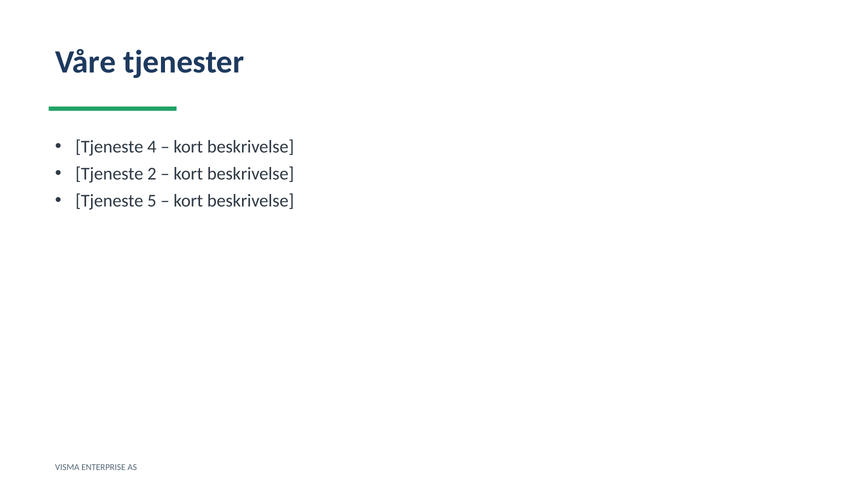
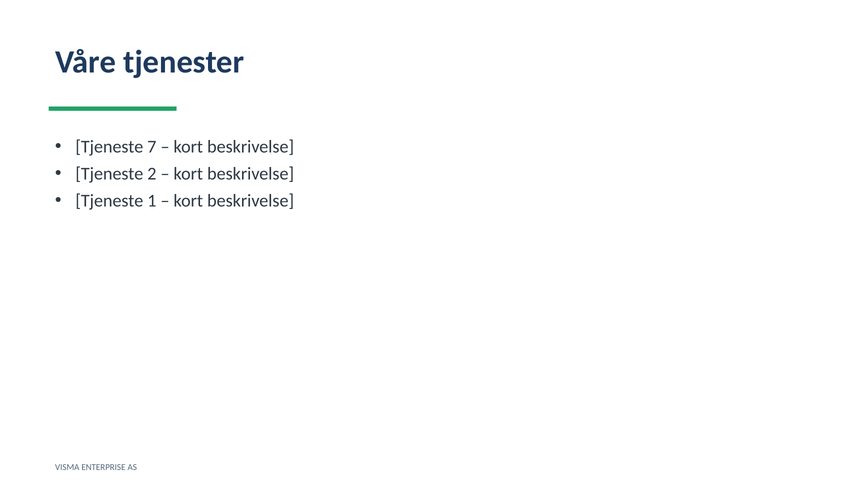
4: 4 -> 7
5: 5 -> 1
